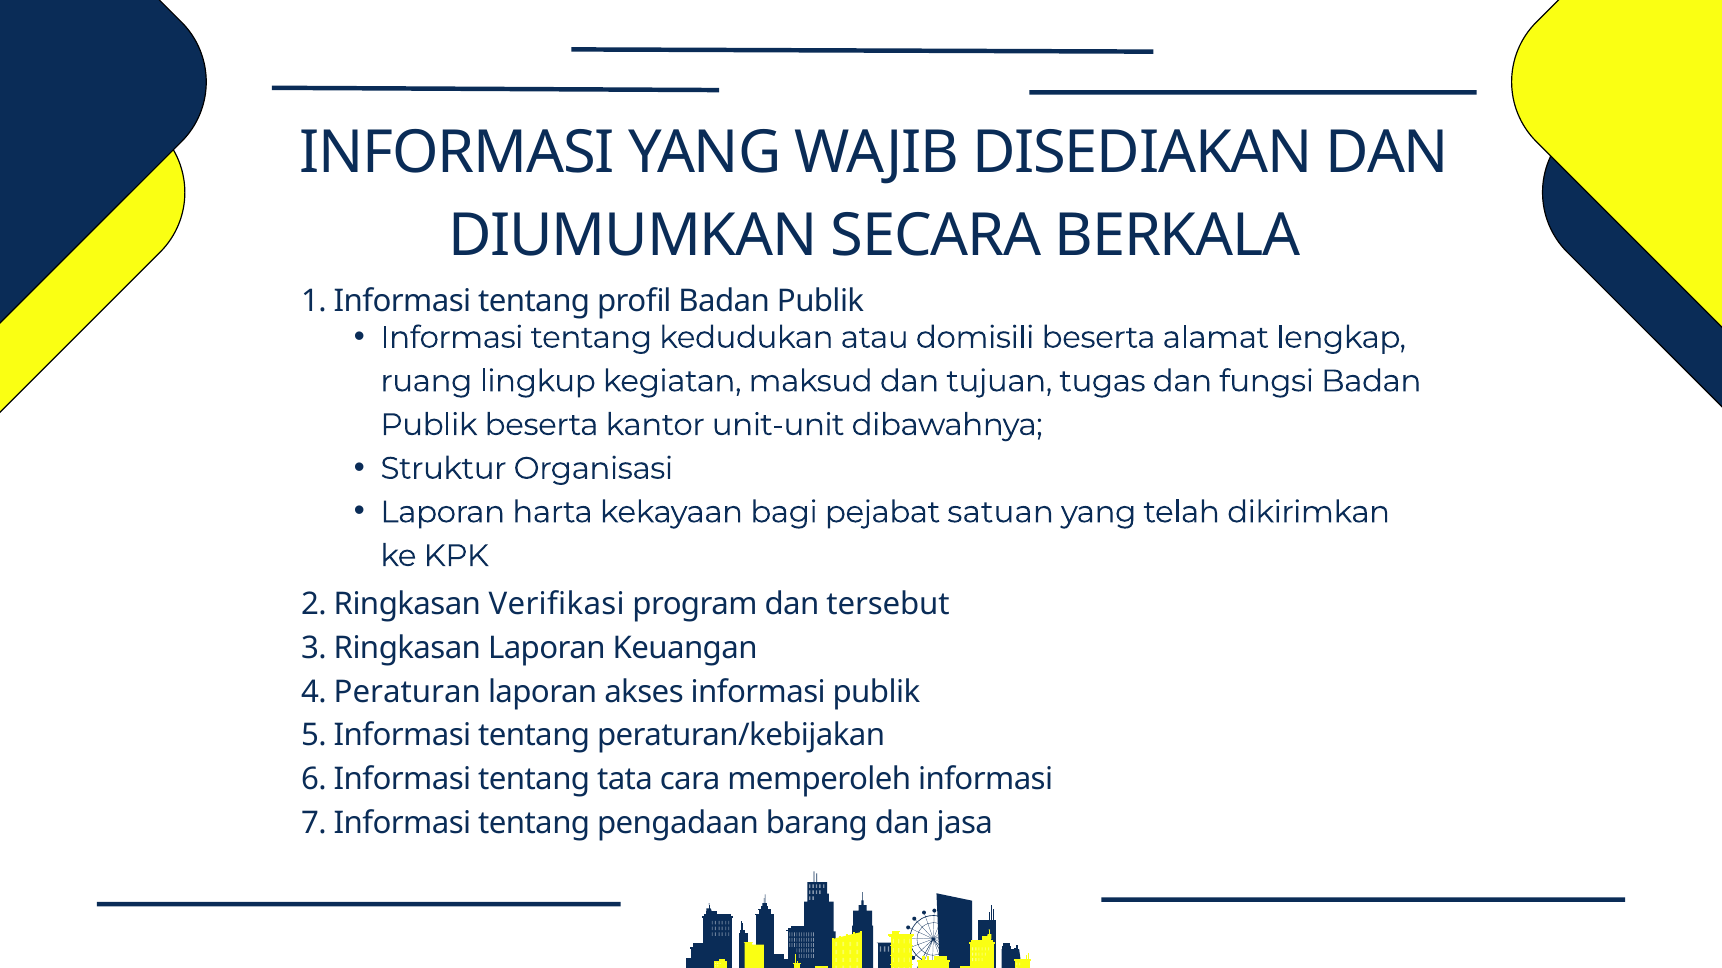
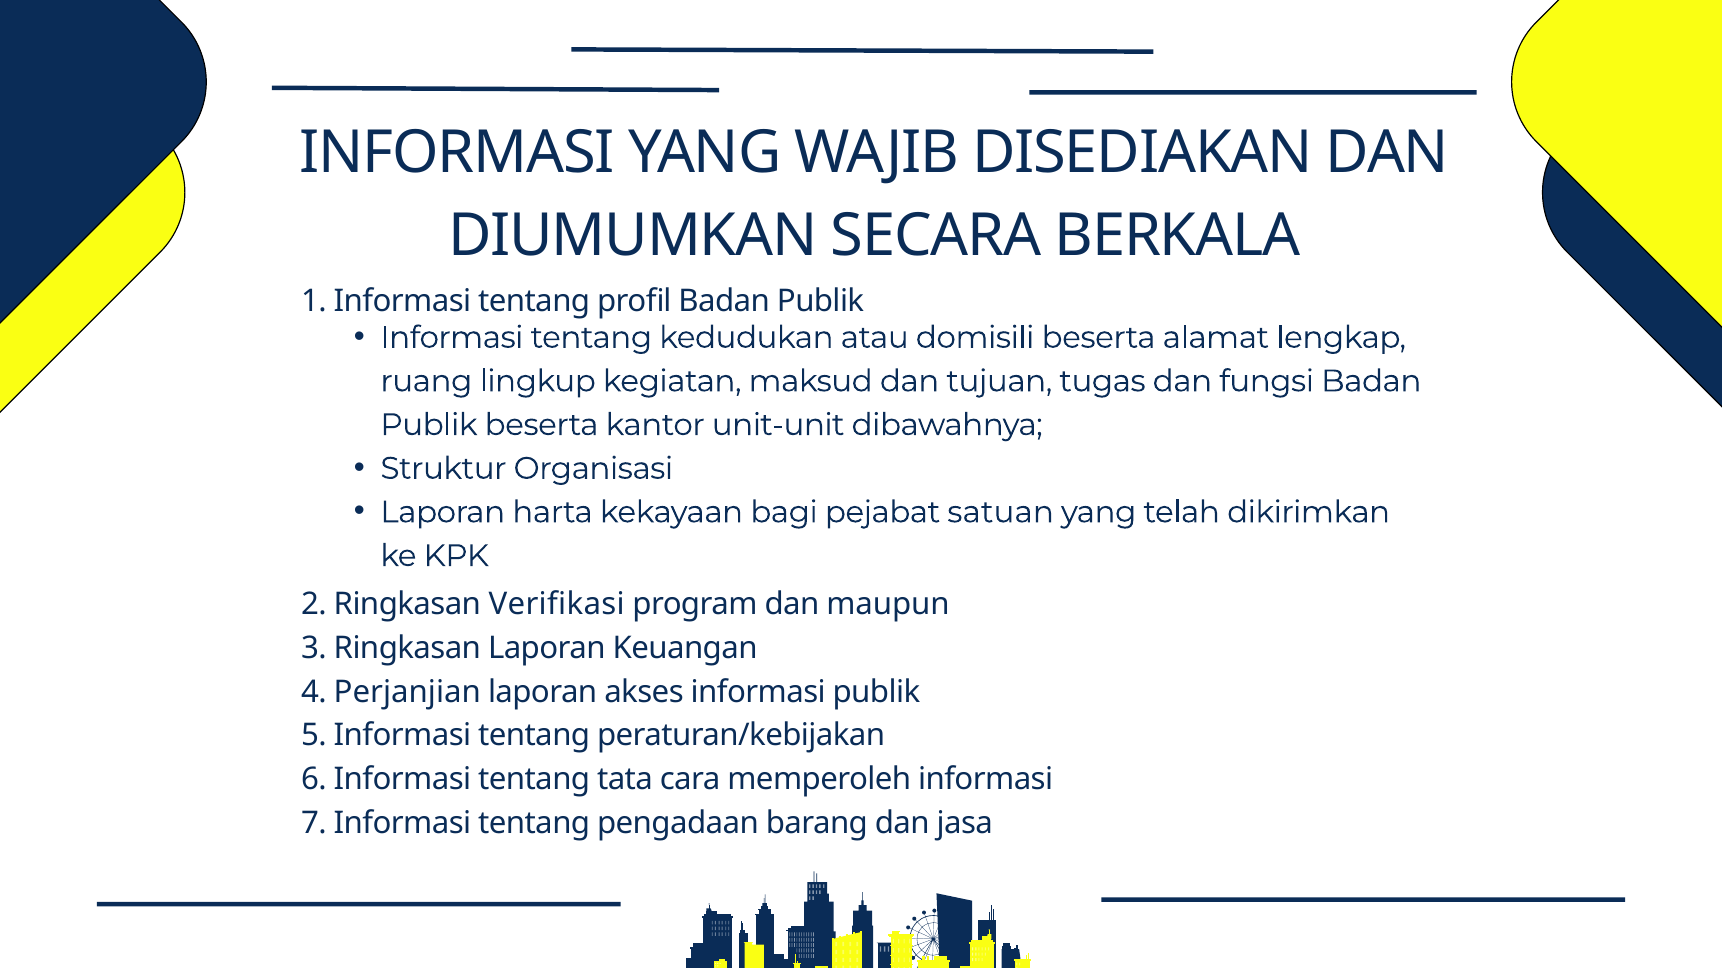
tersebut: tersebut -> maupun
Peraturan: Peraturan -> Perjanjian
